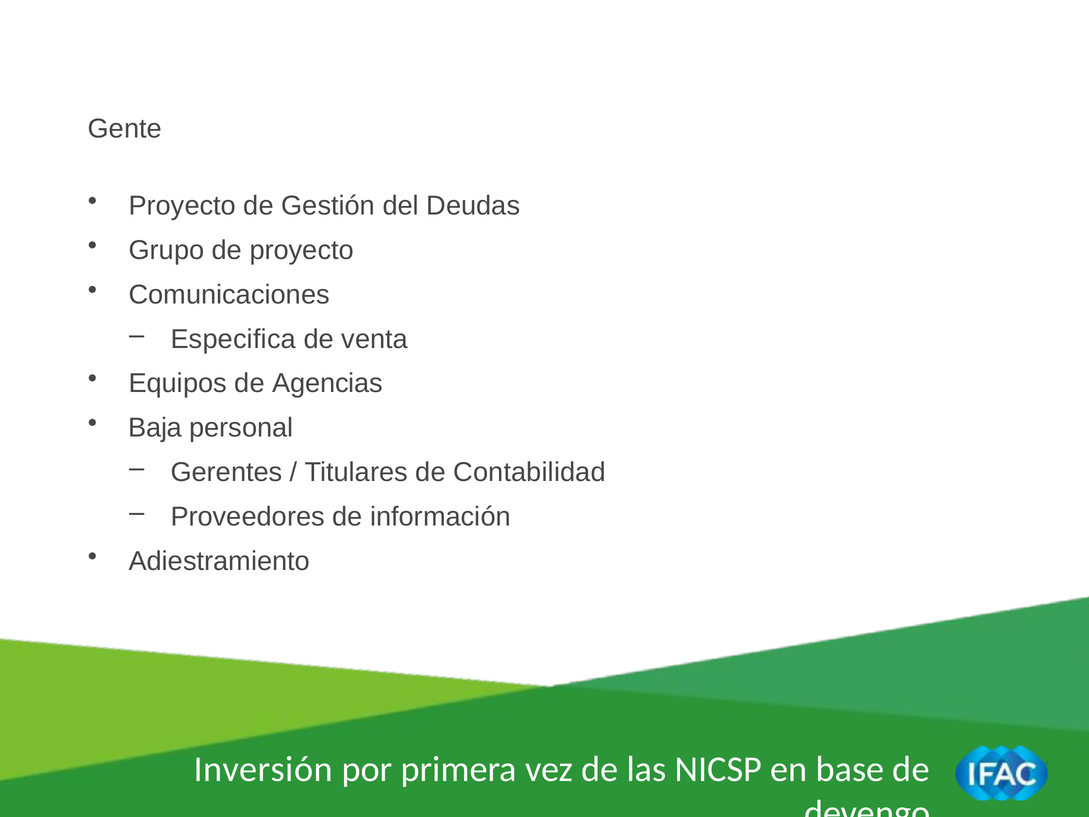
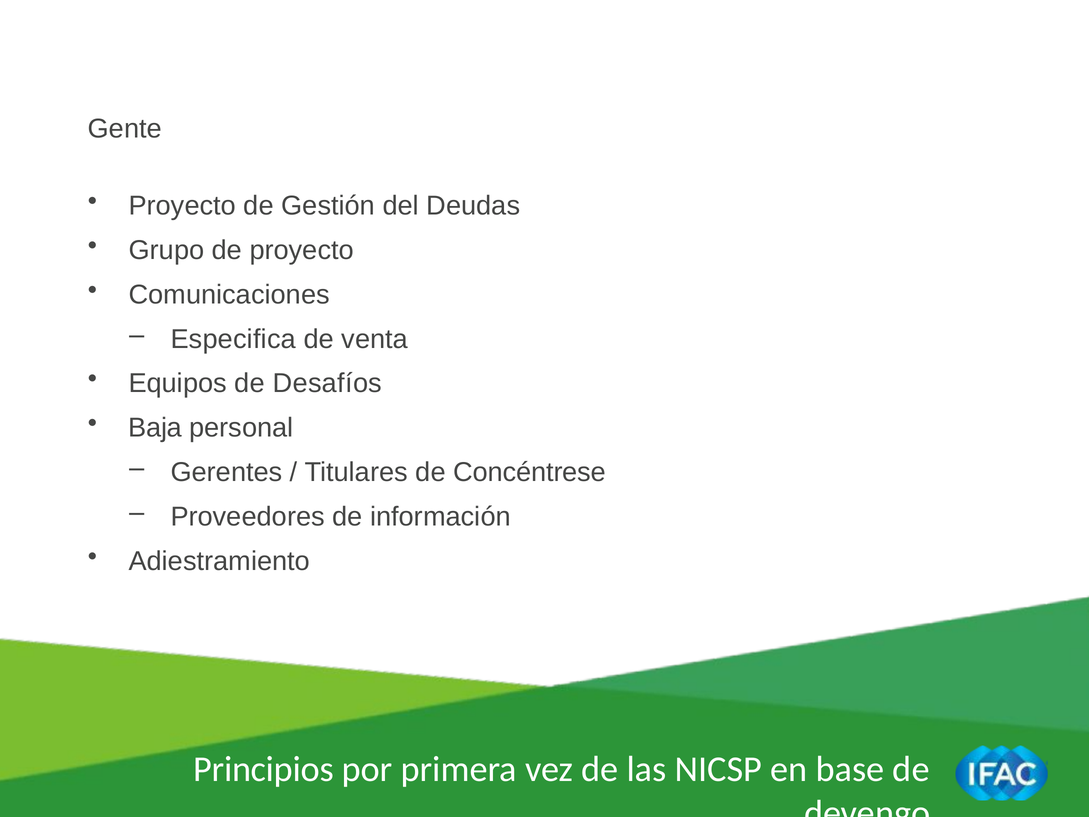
Agencias: Agencias -> Desafíos
Contabilidad: Contabilidad -> Concéntrese
Inversión: Inversión -> Principios
